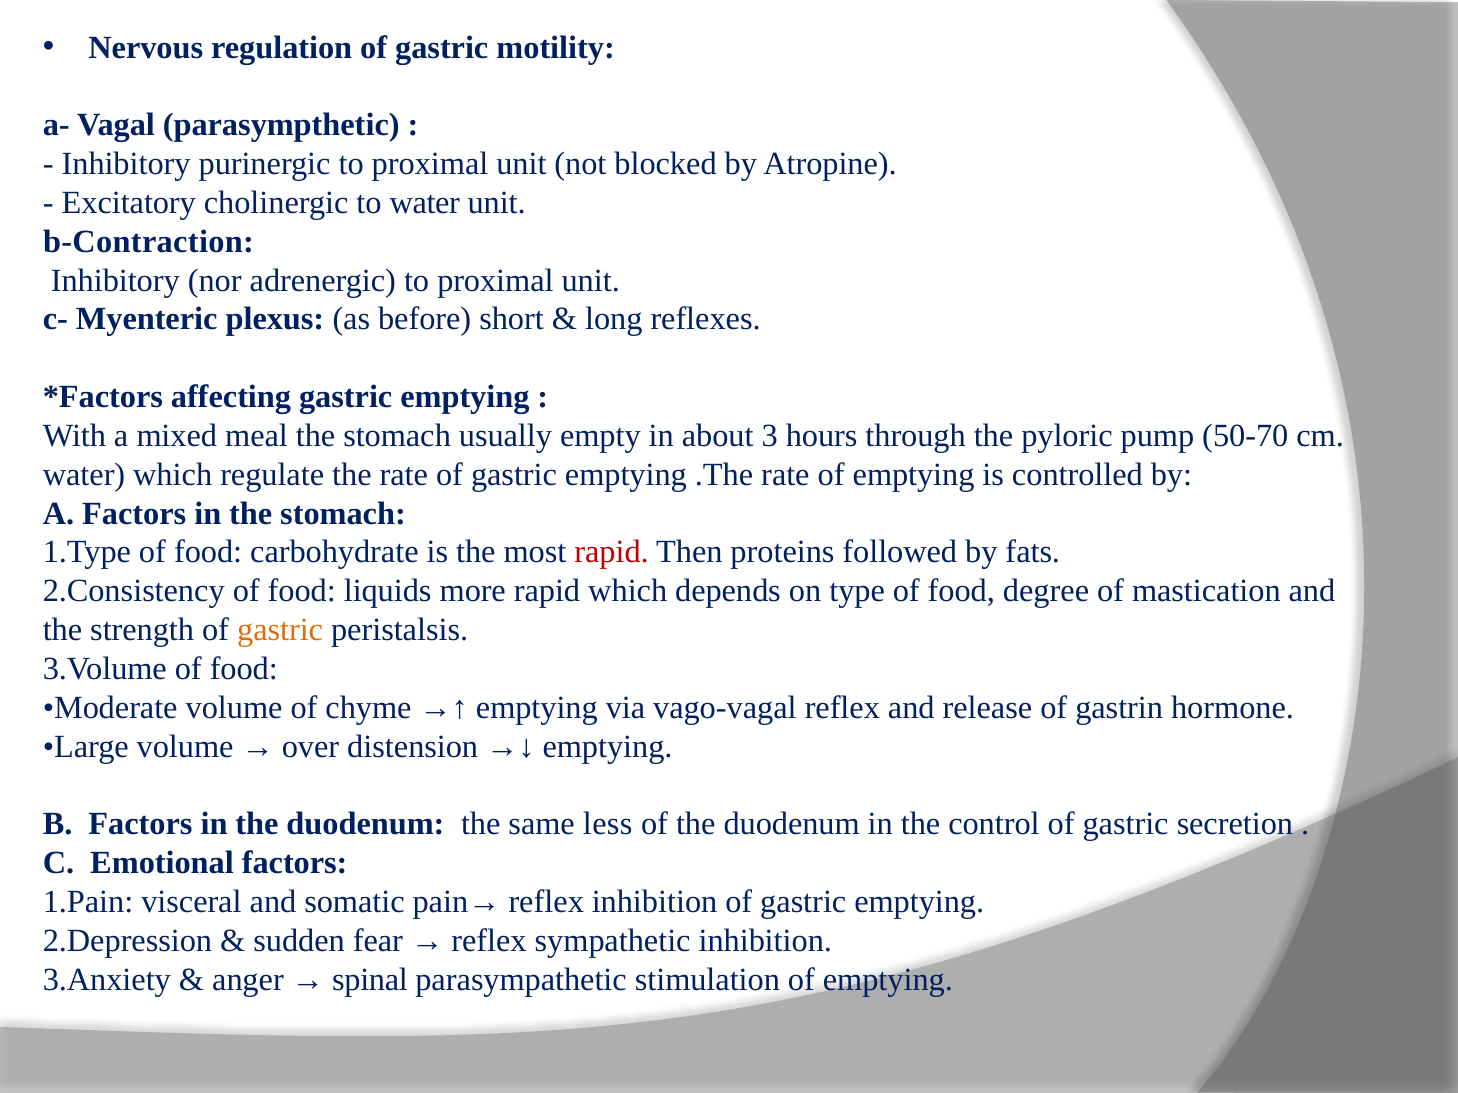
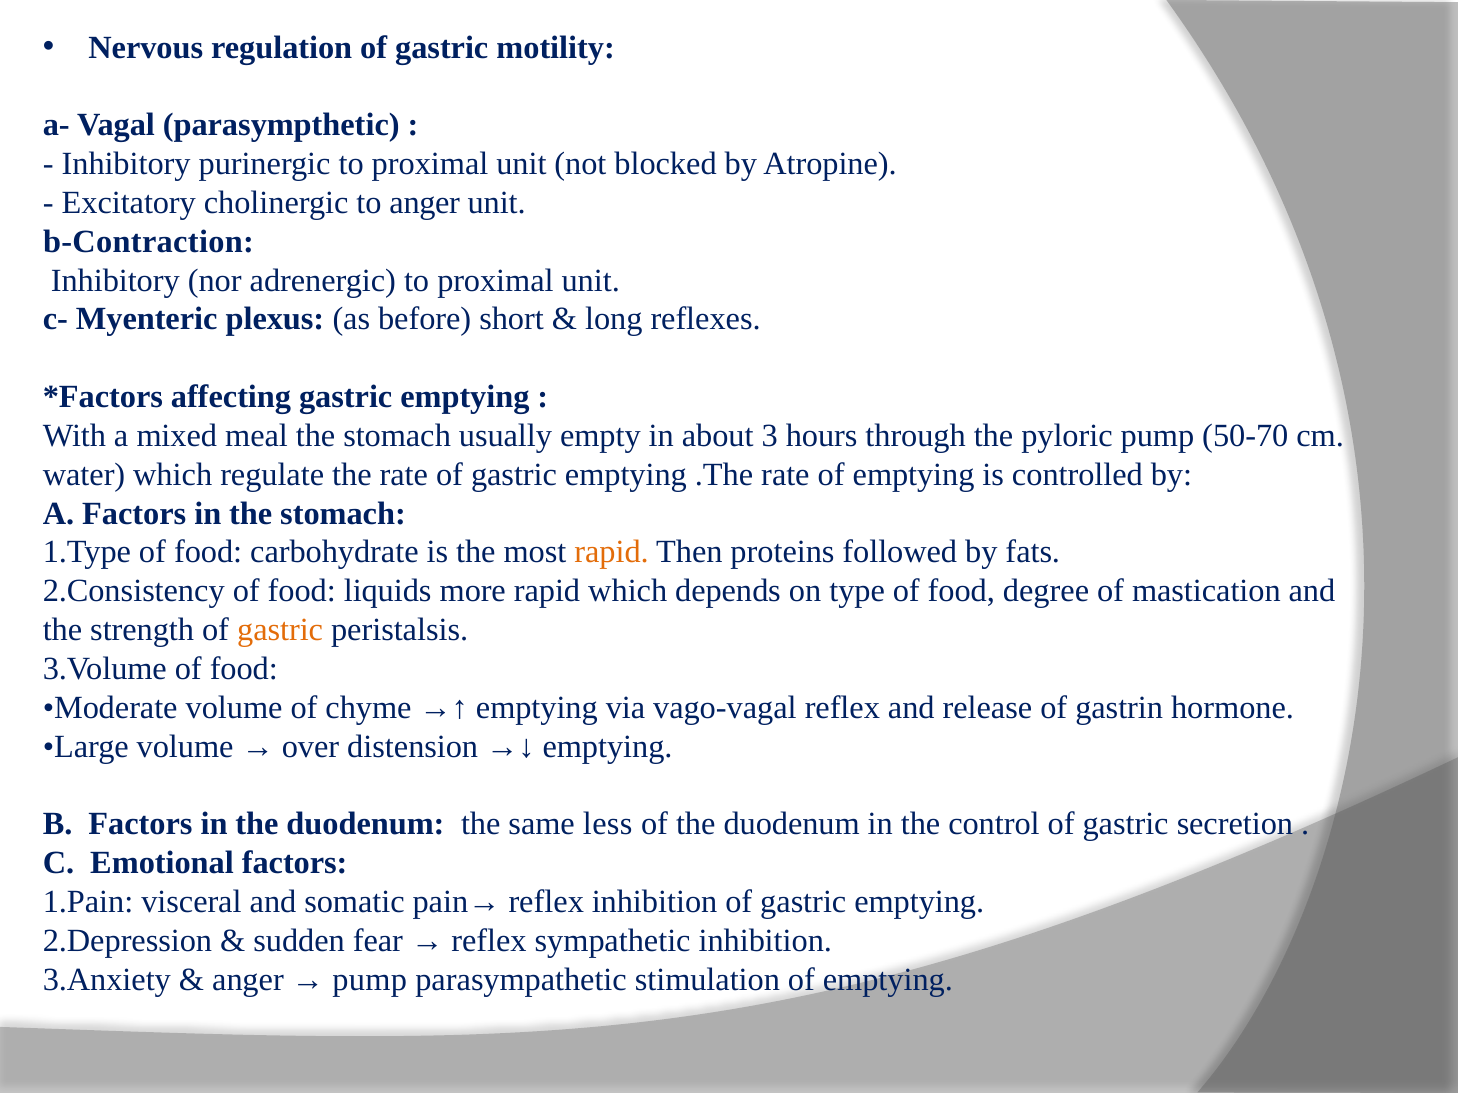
to water: water -> anger
rapid at (612, 553) colour: red -> orange
spinal at (370, 980): spinal -> pump
